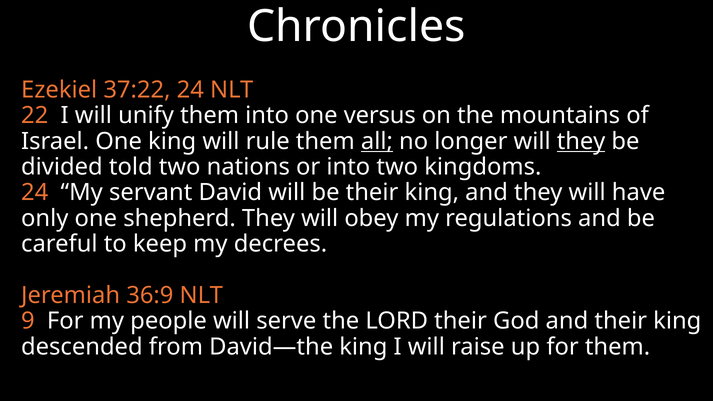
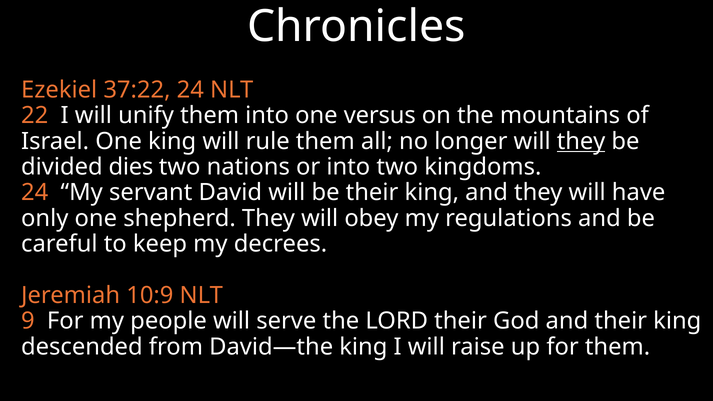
all underline: present -> none
told: told -> dies
36:9: 36:9 -> 10:9
